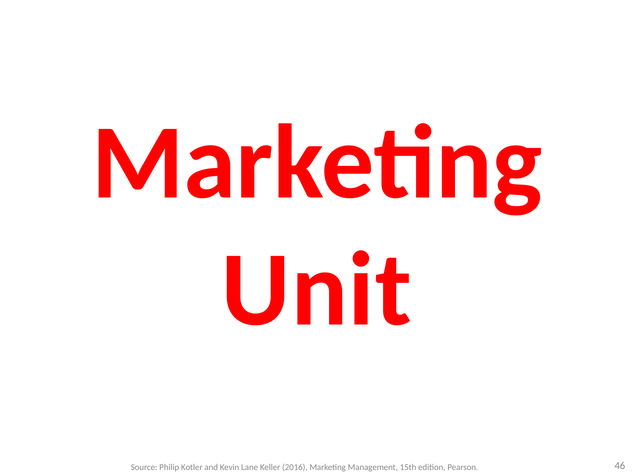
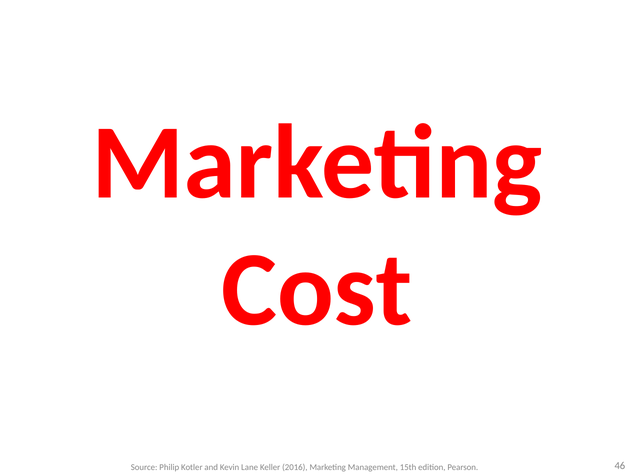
Unit: Unit -> Cost
